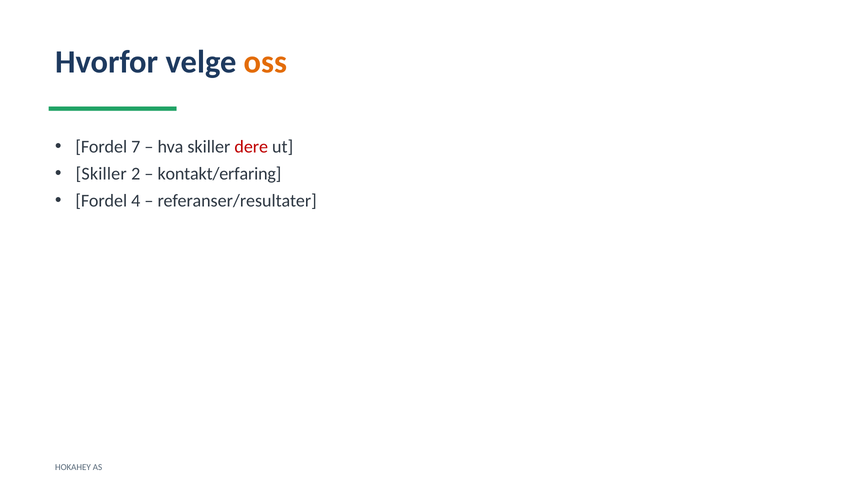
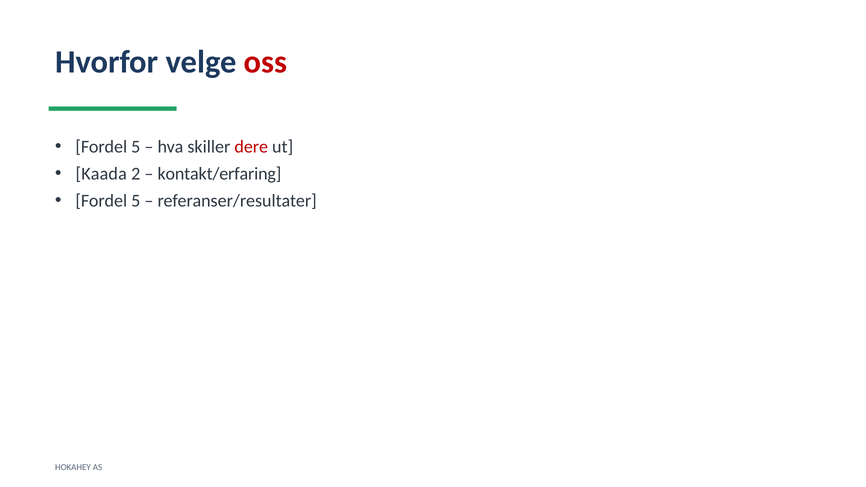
oss colour: orange -> red
7 at (136, 147): 7 -> 5
Skiller at (101, 174): Skiller -> Kaada
4 at (136, 201): 4 -> 5
